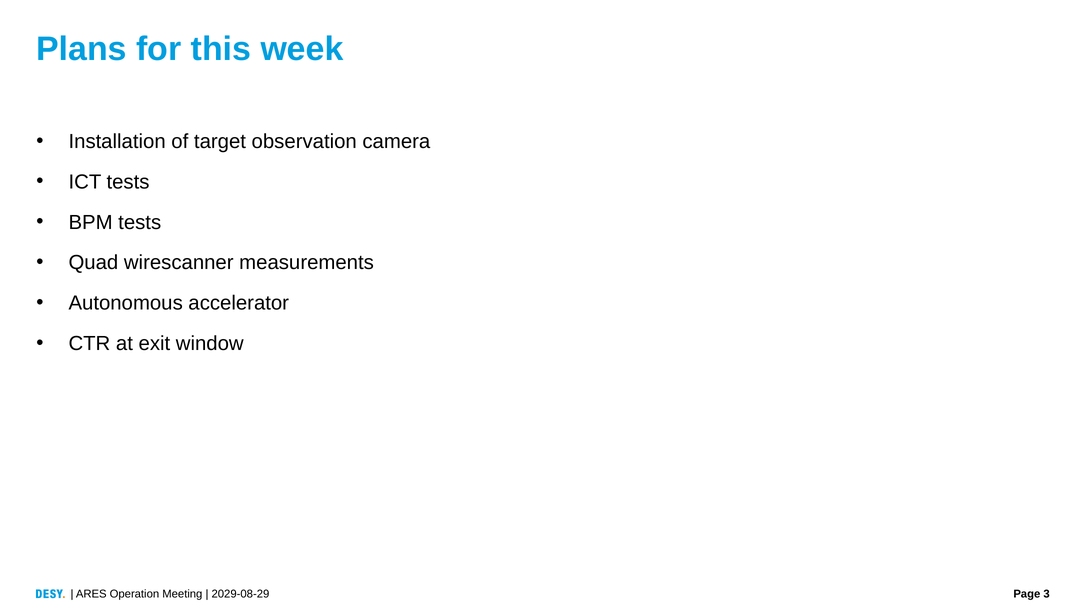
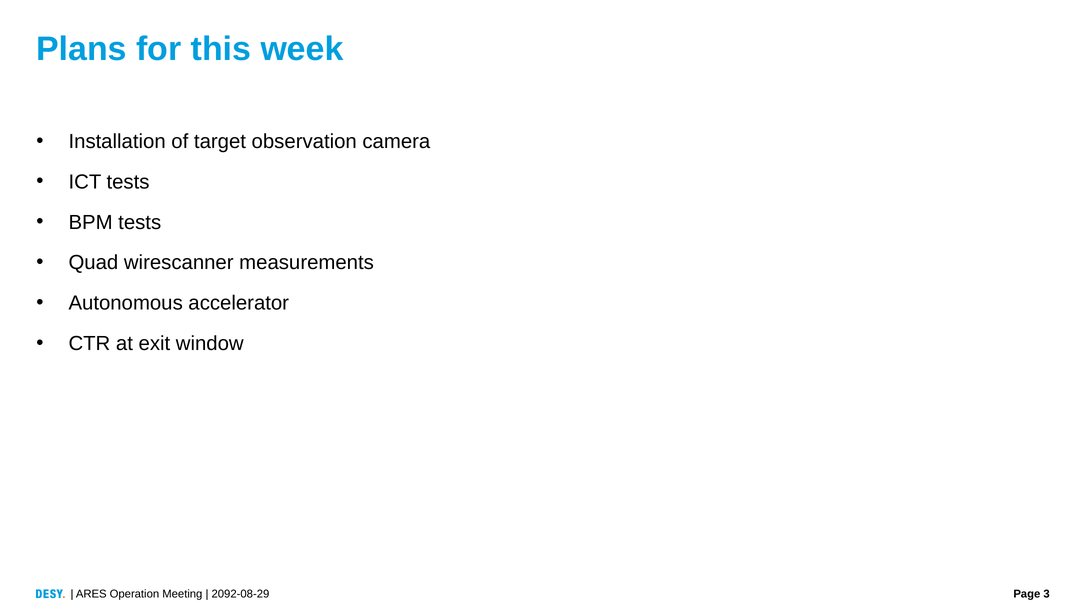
2029-08-29: 2029-08-29 -> 2092-08-29
